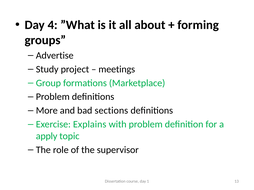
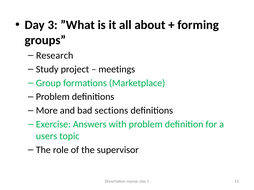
4: 4 -> 3
Advertise: Advertise -> Research
Explains: Explains -> Answers
apply: apply -> users
